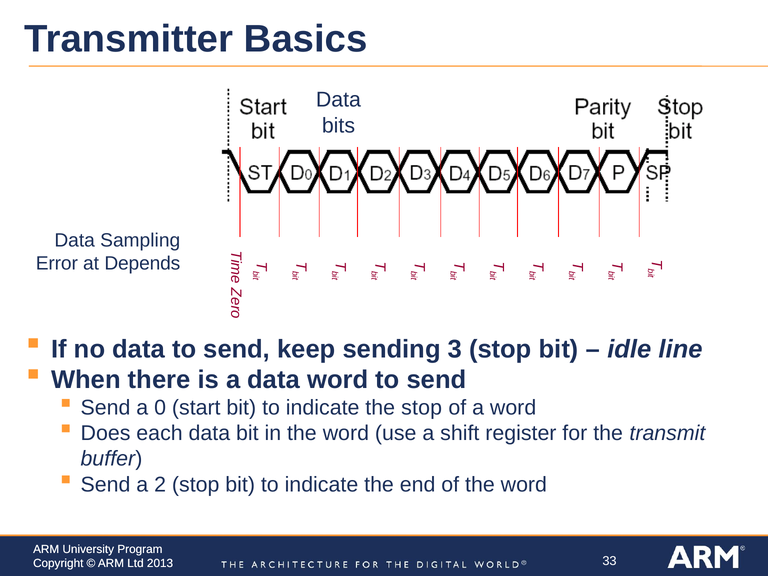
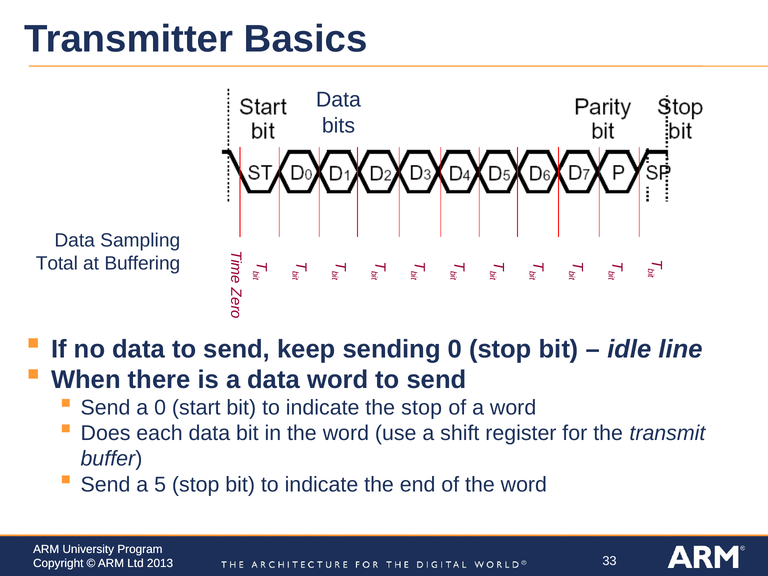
Error: Error -> Total
Depends: Depends -> Buffering
sending 3: 3 -> 0
2: 2 -> 5
